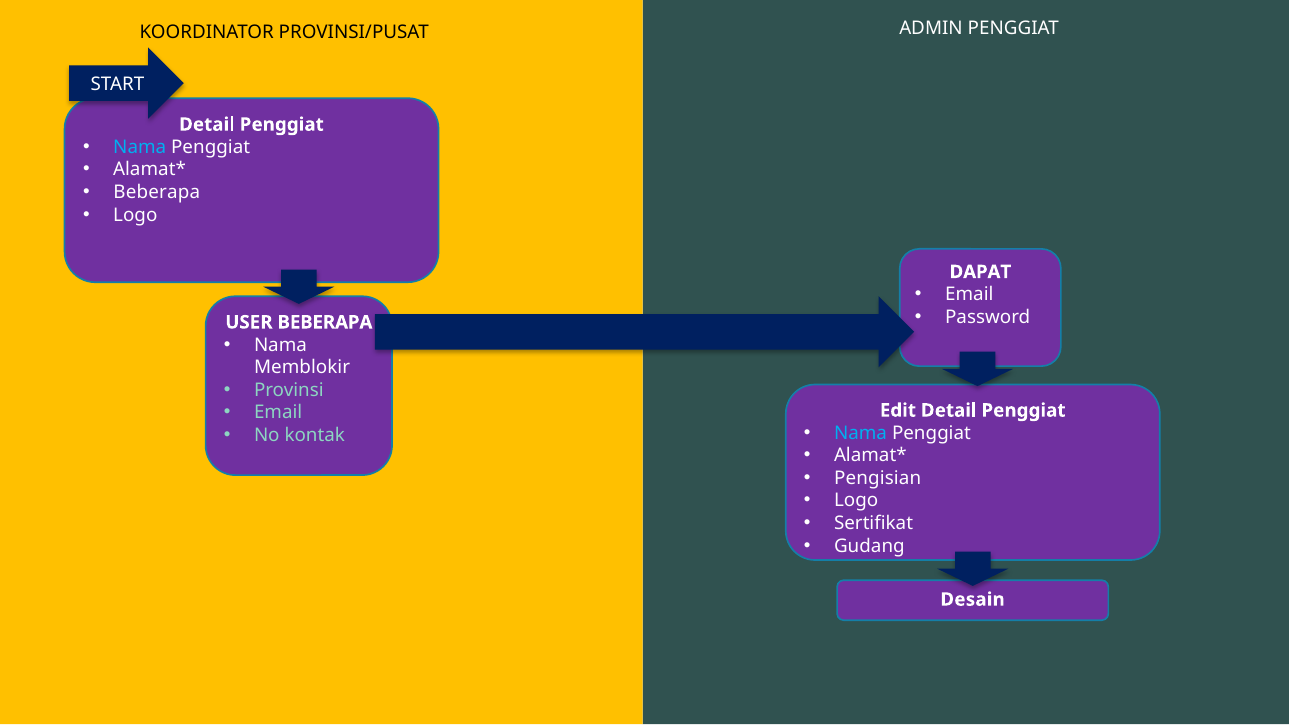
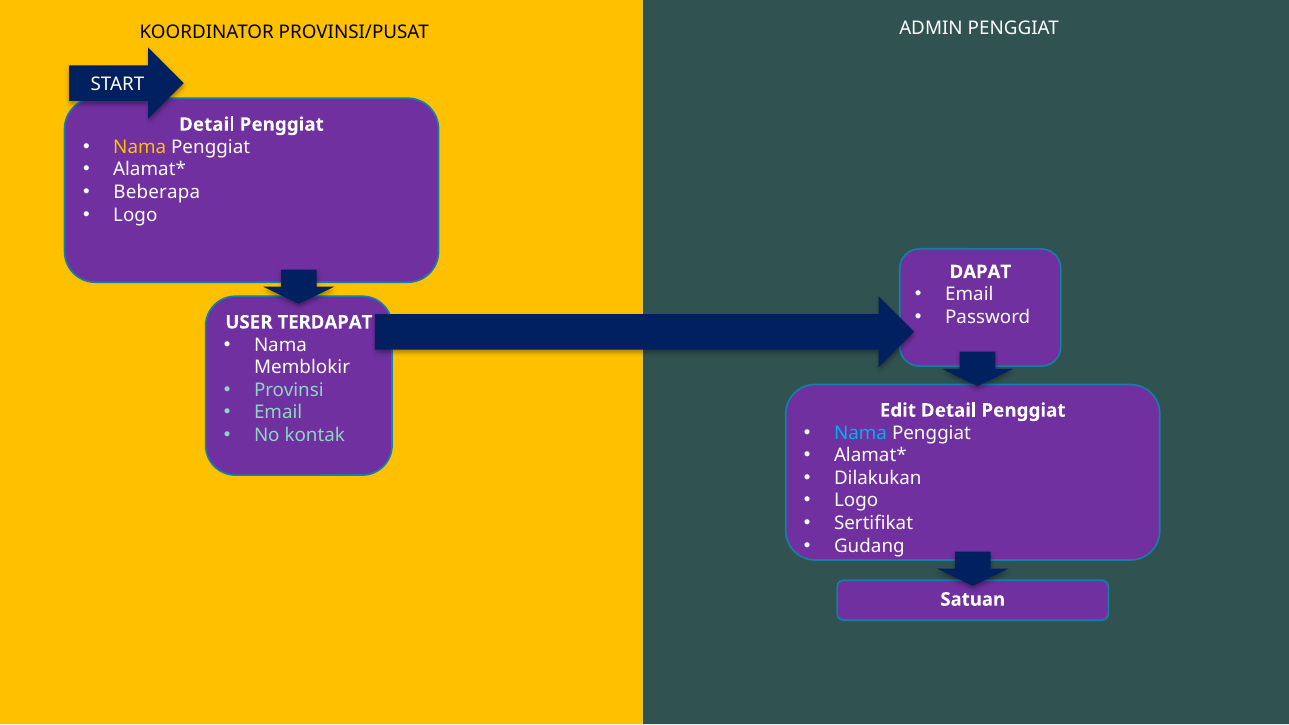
Nama at (140, 147) colour: light blue -> yellow
USER BEBERAPA: BEBERAPA -> TERDAPAT
Pengisian: Pengisian -> Dilakukan
Desain: Desain -> Satuan
